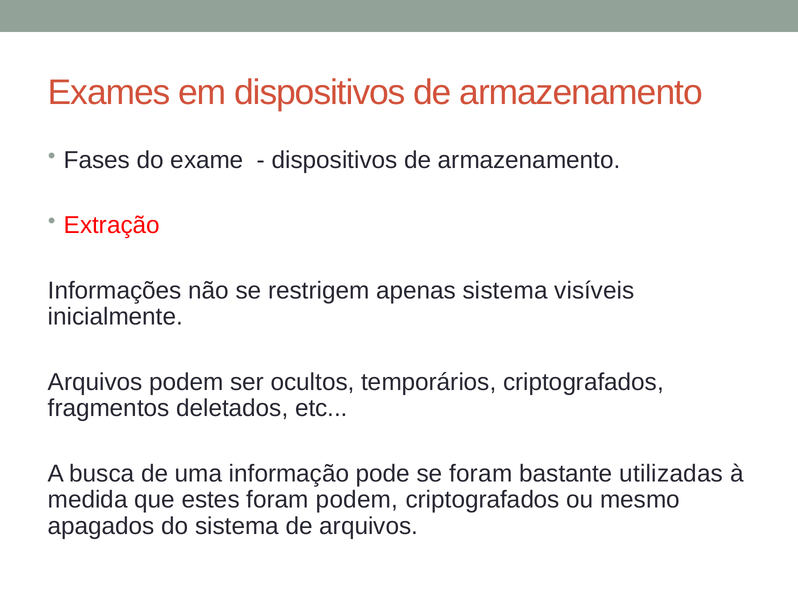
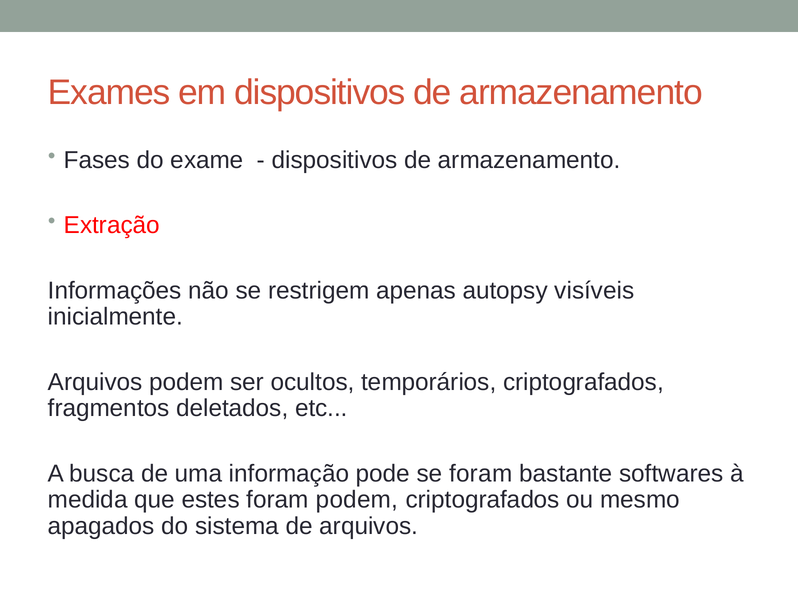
apenas sistema: sistema -> autopsy
utilizadas: utilizadas -> softwares
